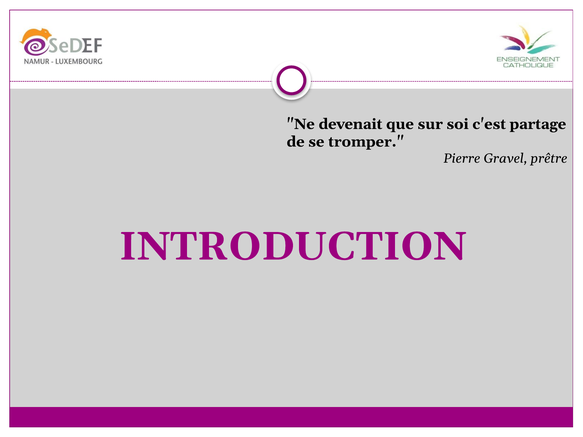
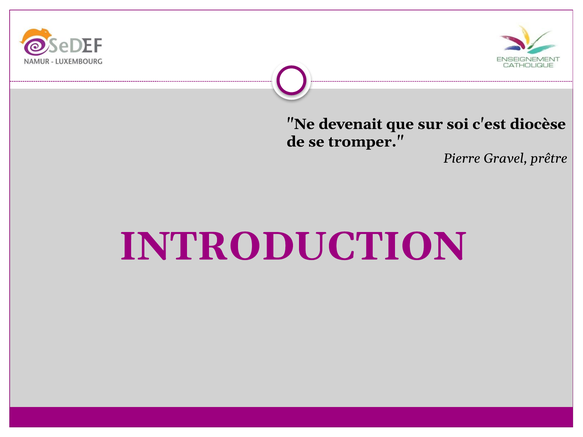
partage: partage -> diocèse
